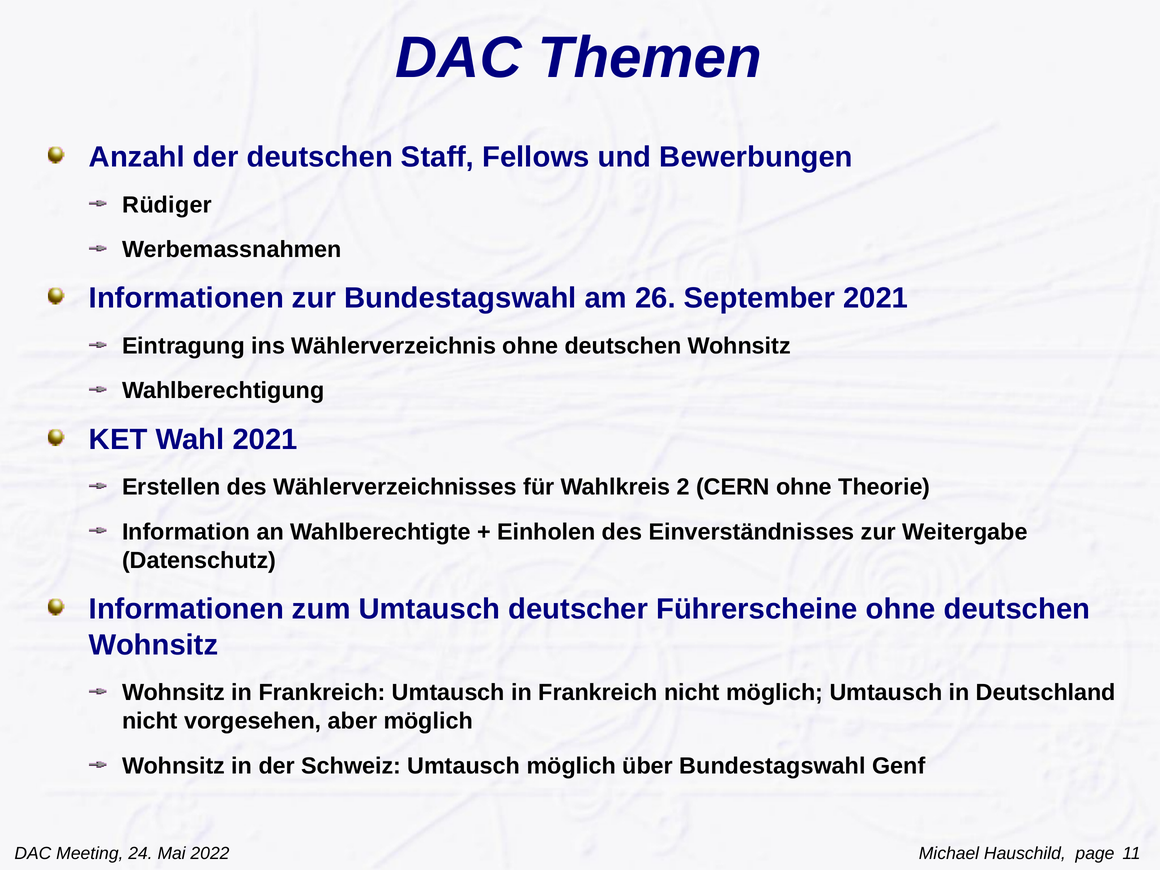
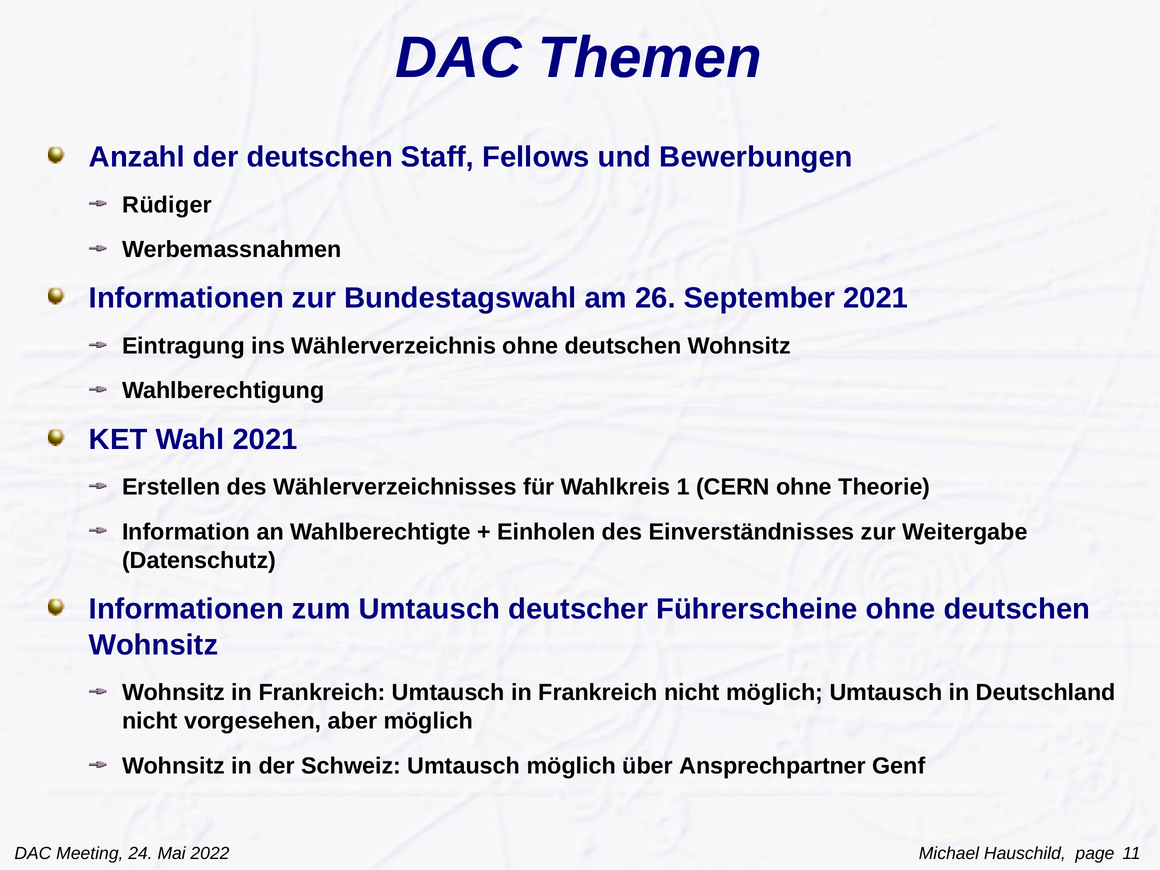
2: 2 -> 1
über Bundestagswahl: Bundestagswahl -> Ansprechpartner
